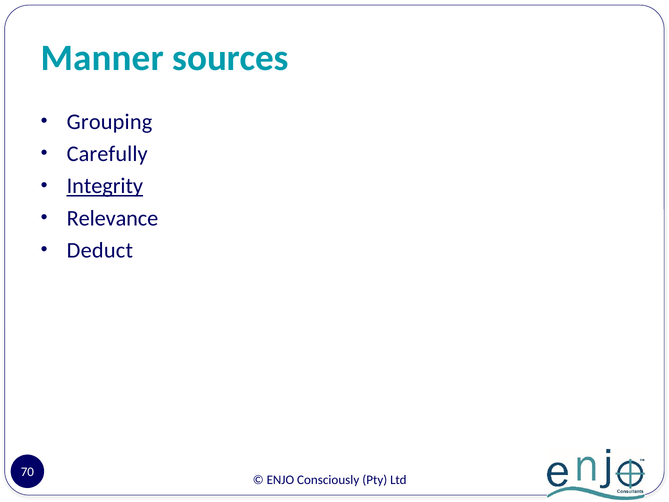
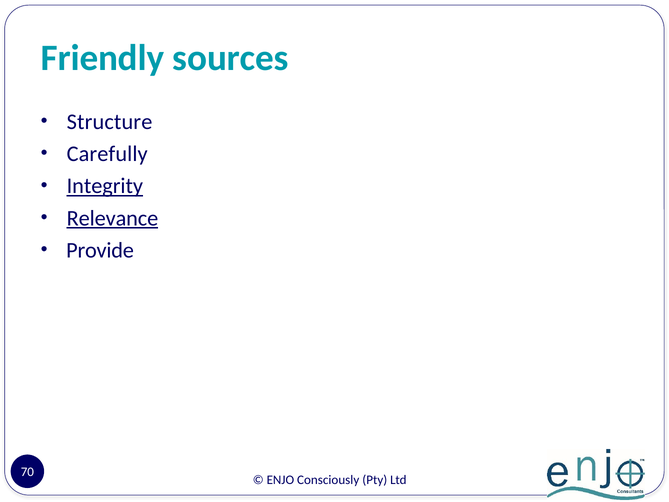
Manner: Manner -> Friendly
Grouping: Grouping -> Structure
Relevance underline: none -> present
Deduct: Deduct -> Provide
